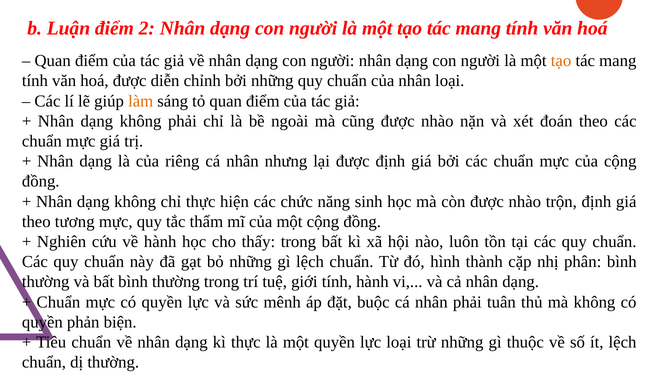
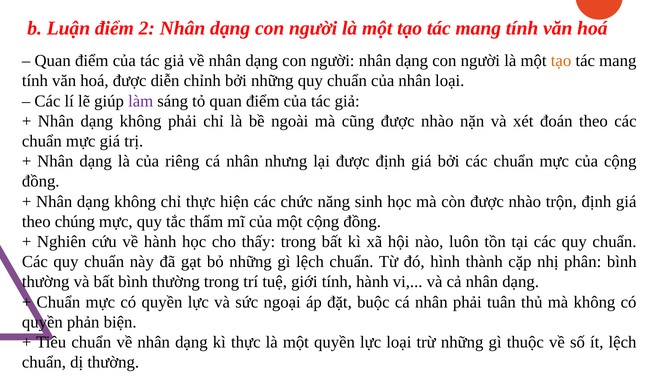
làm colour: orange -> purple
tương: tương -> chúng
mênh: mênh -> ngoại
